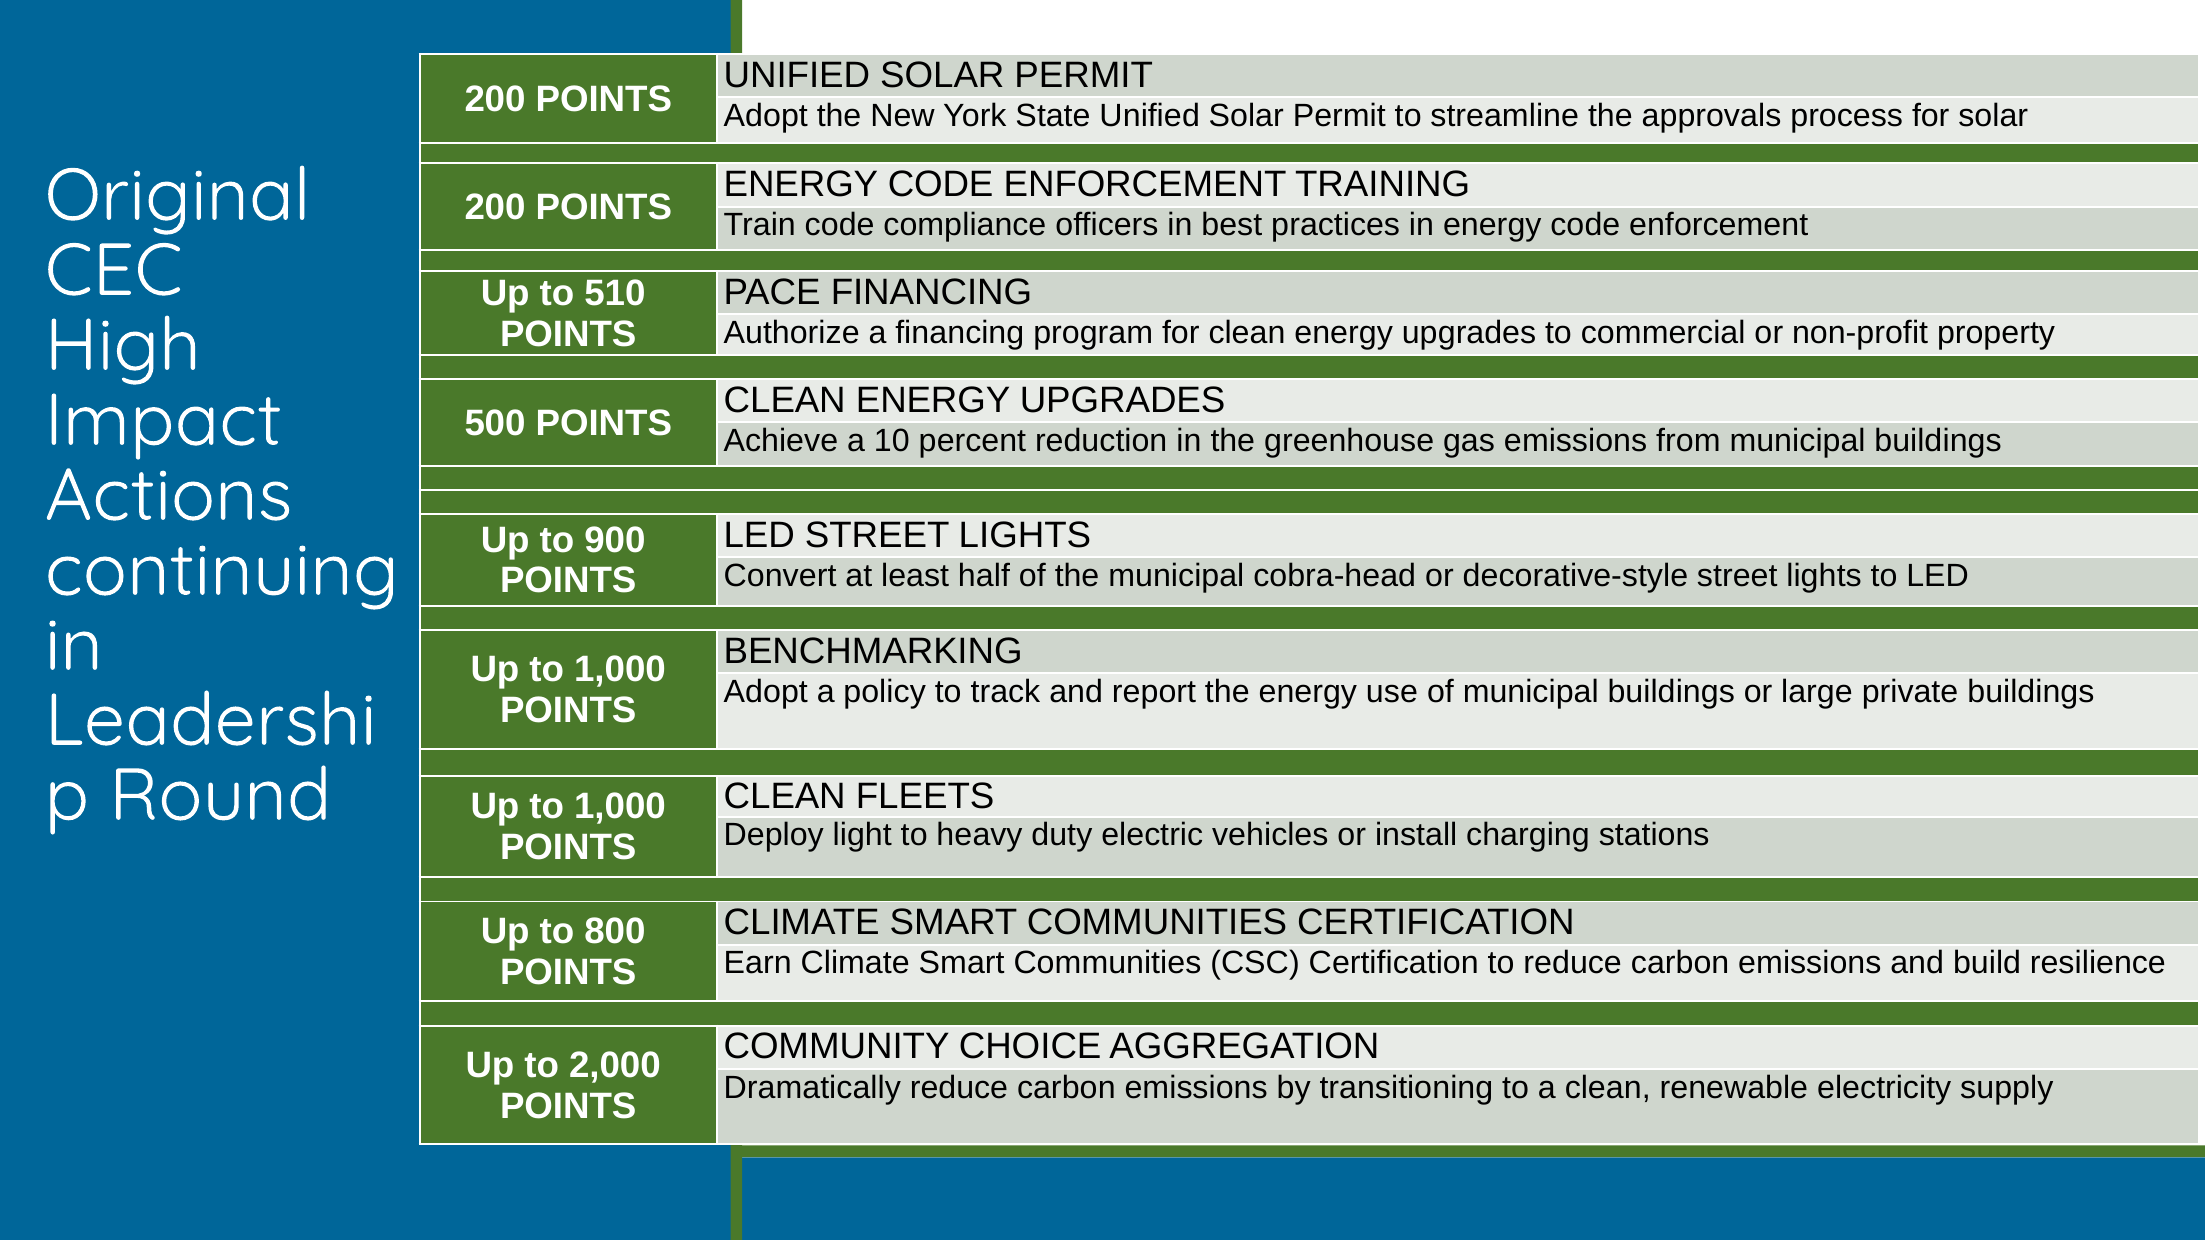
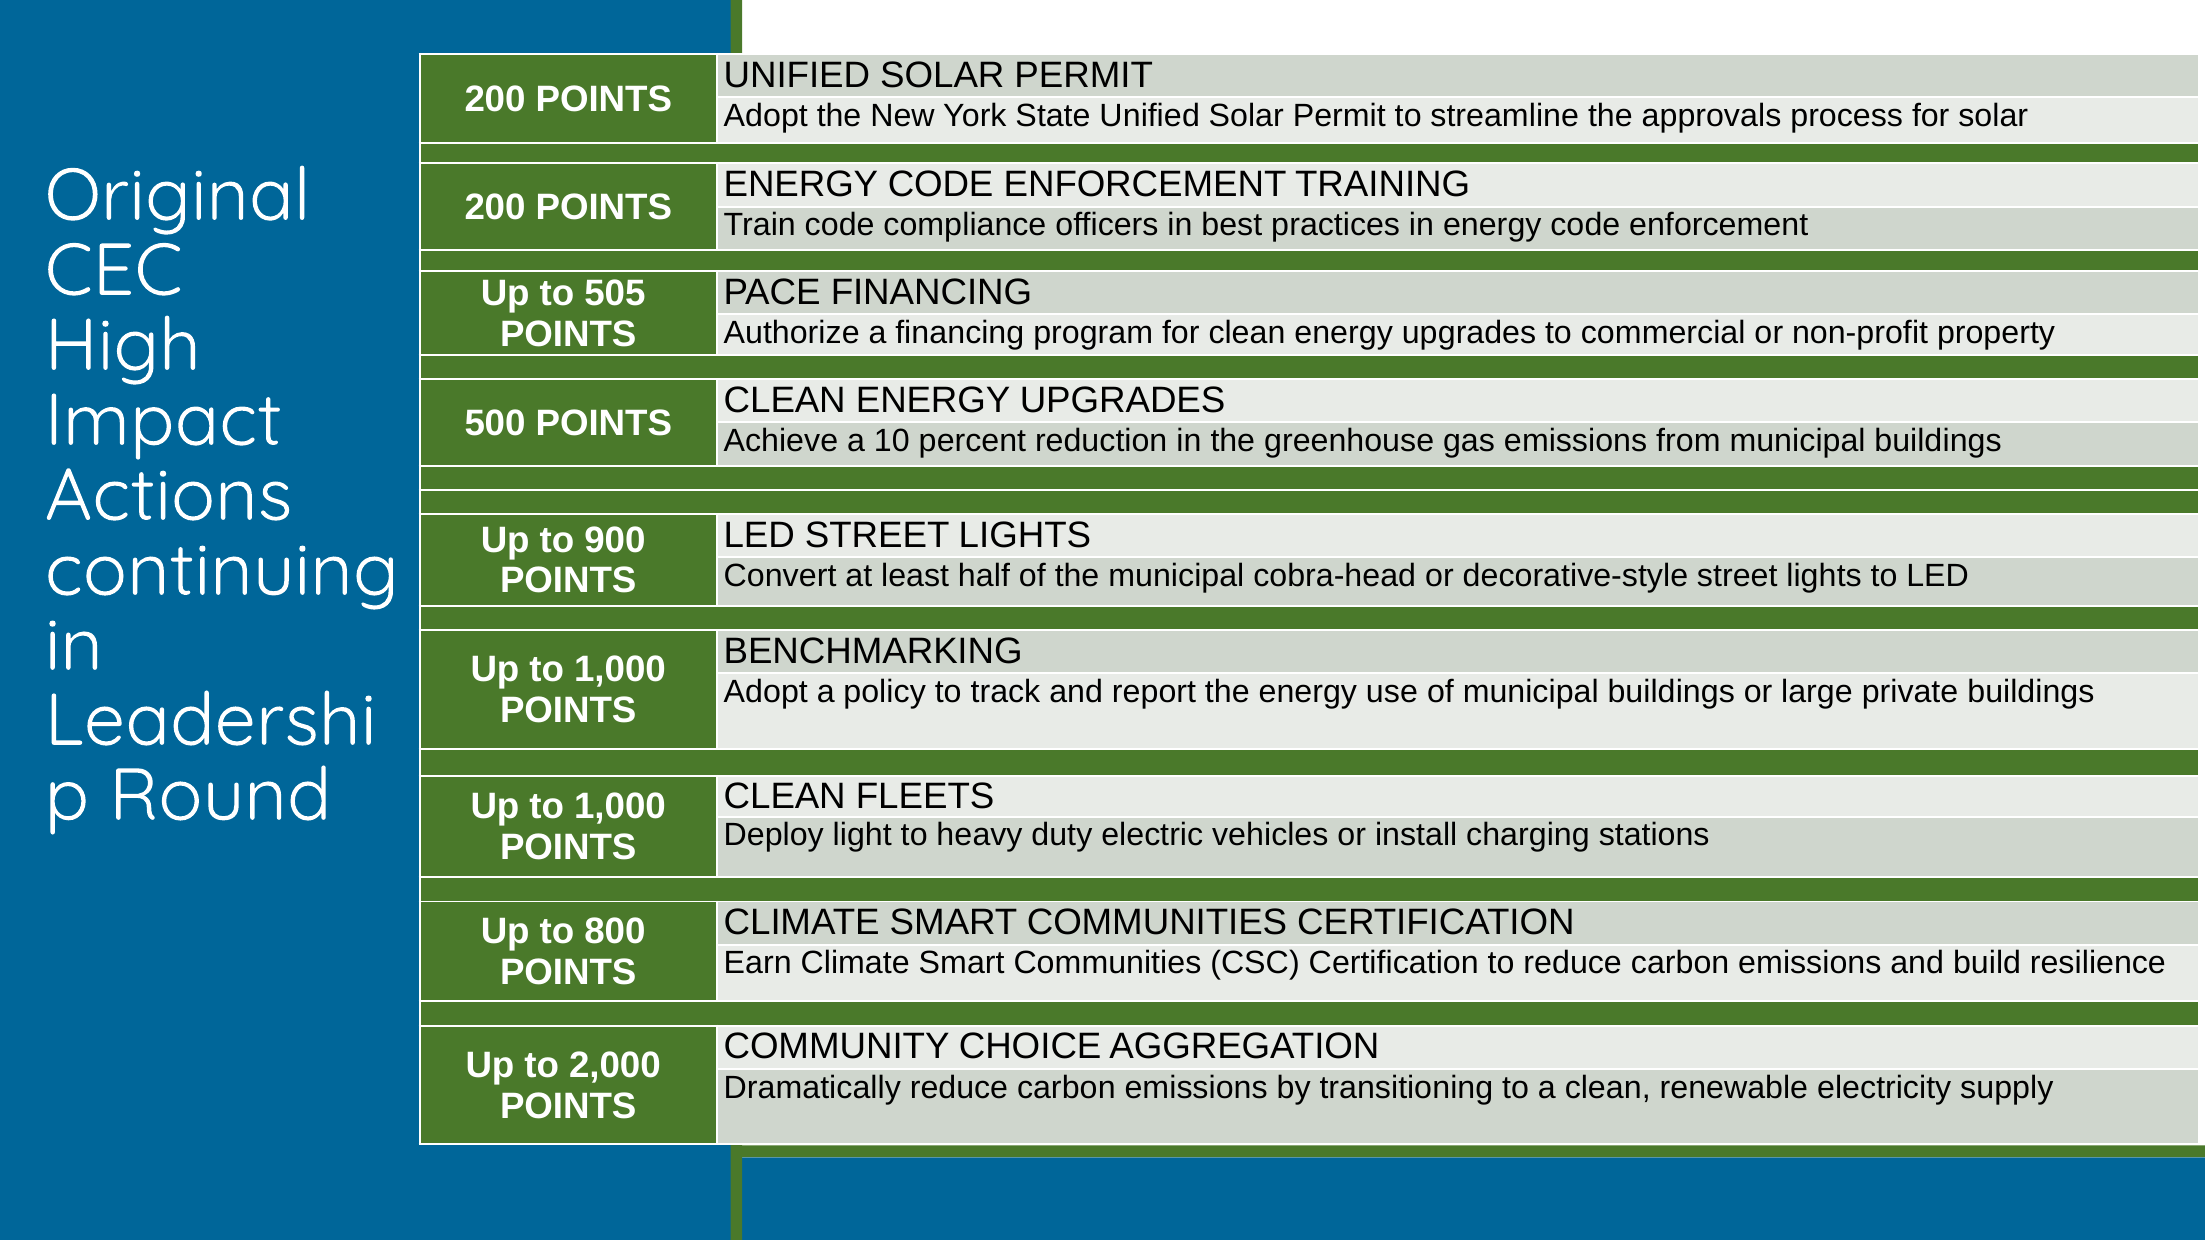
510: 510 -> 505
